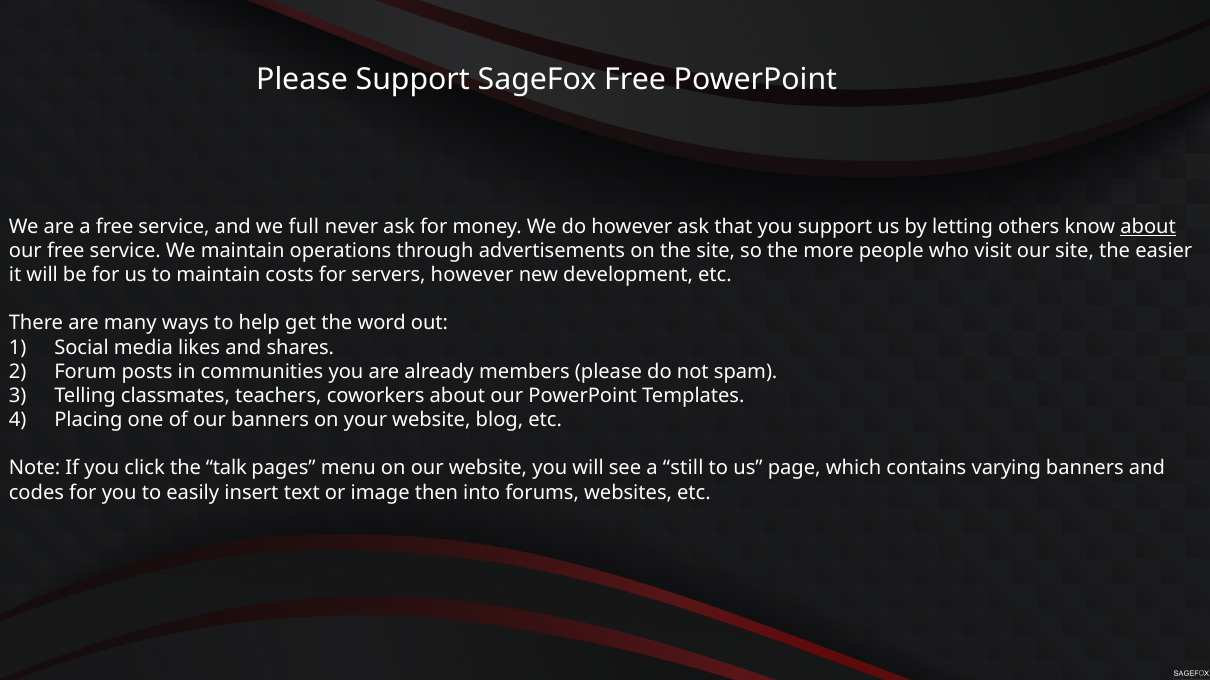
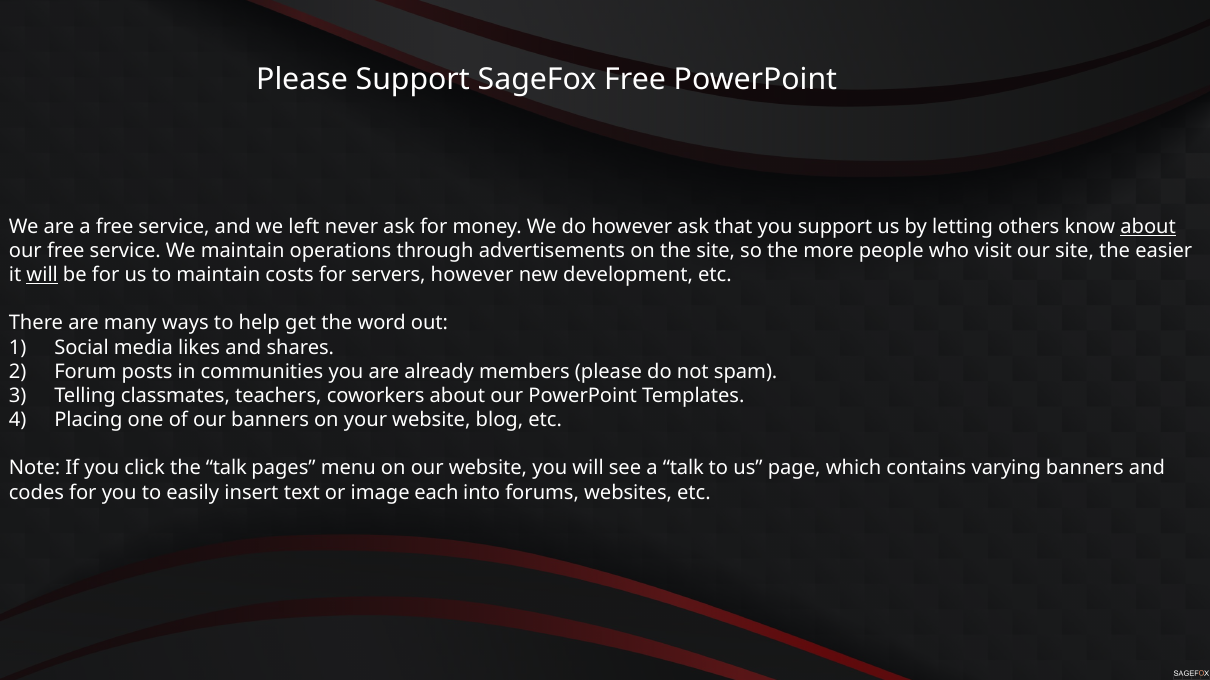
full: full -> left
will at (42, 275) underline: none -> present
a still: still -> talk
then: then -> each
